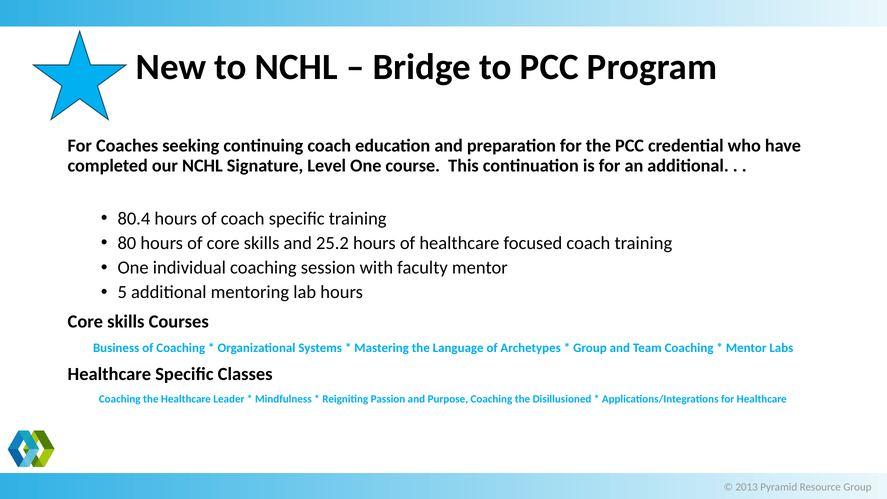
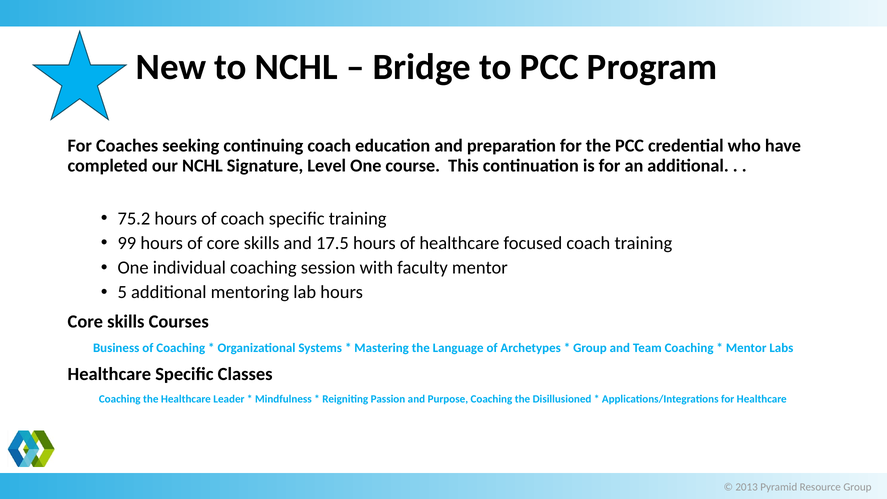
80.4: 80.4 -> 75.2
80: 80 -> 99
25.2: 25.2 -> 17.5
